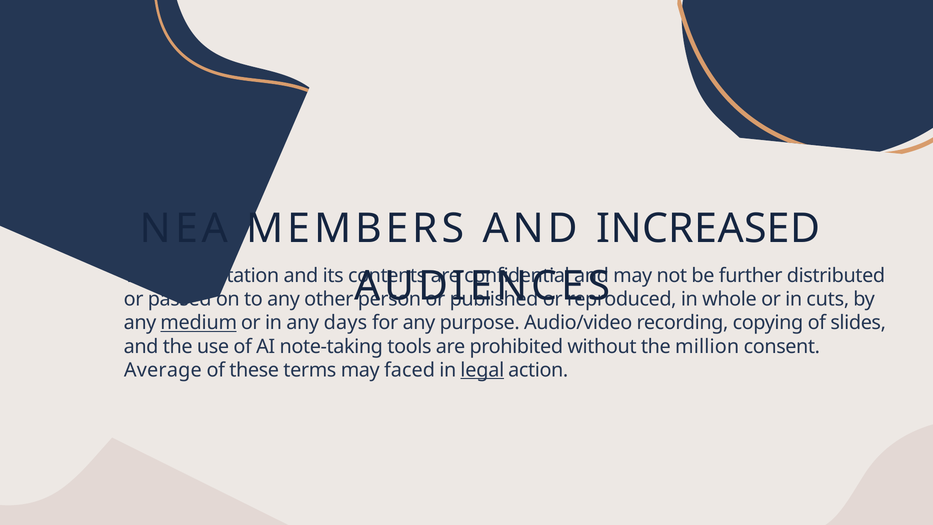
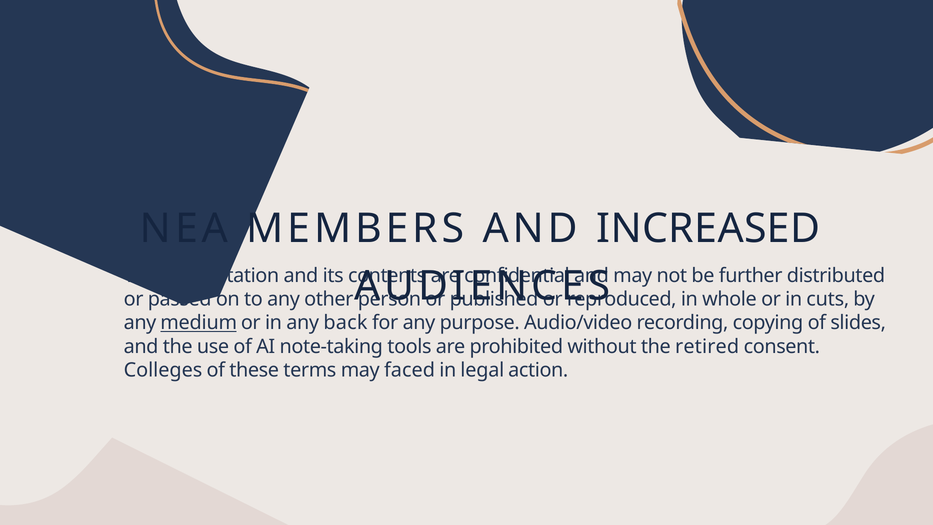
days: days -> back
million: million -> retired
Average: Average -> Colleges
legal underline: present -> none
